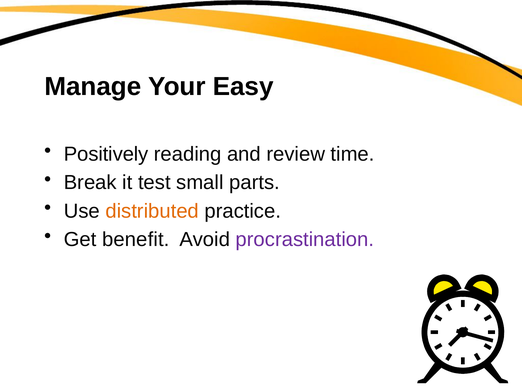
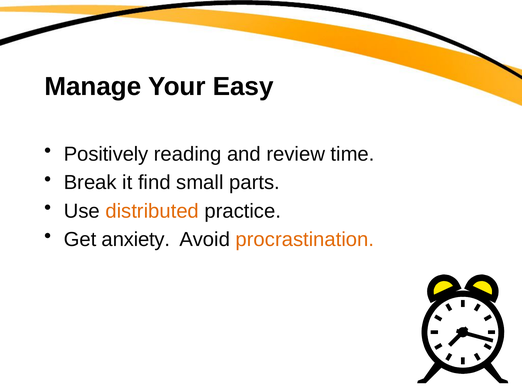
test: test -> find
benefit: benefit -> anxiety
procrastination colour: purple -> orange
